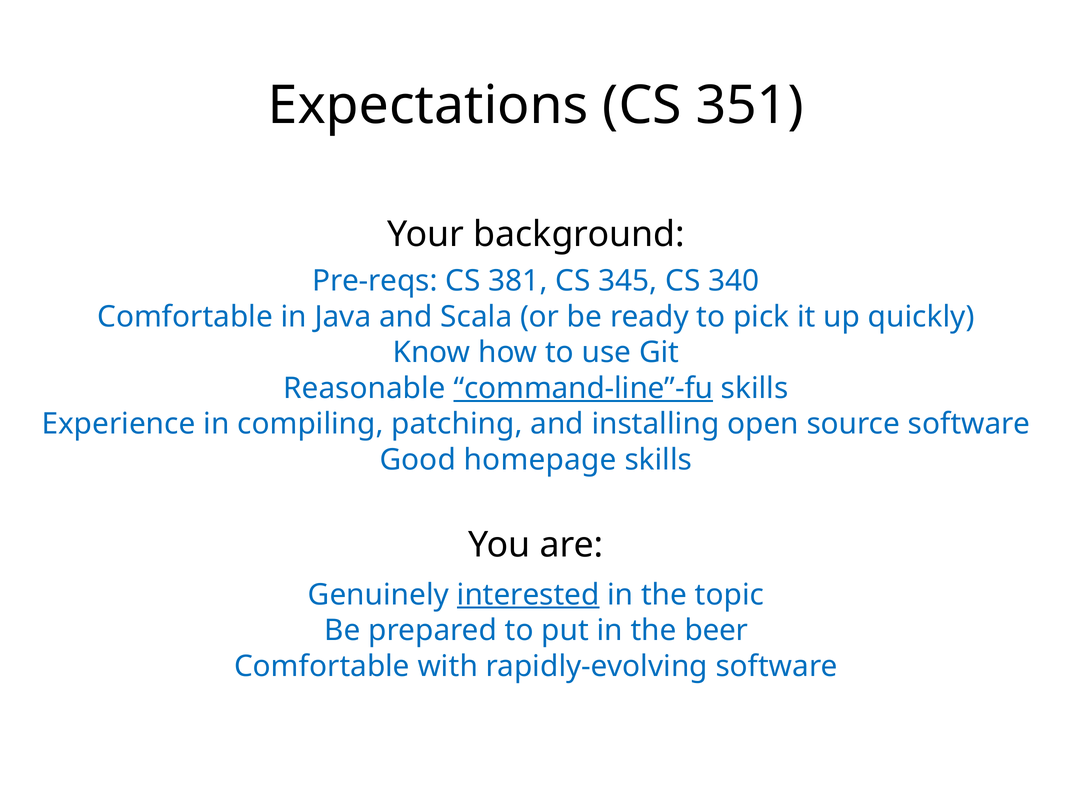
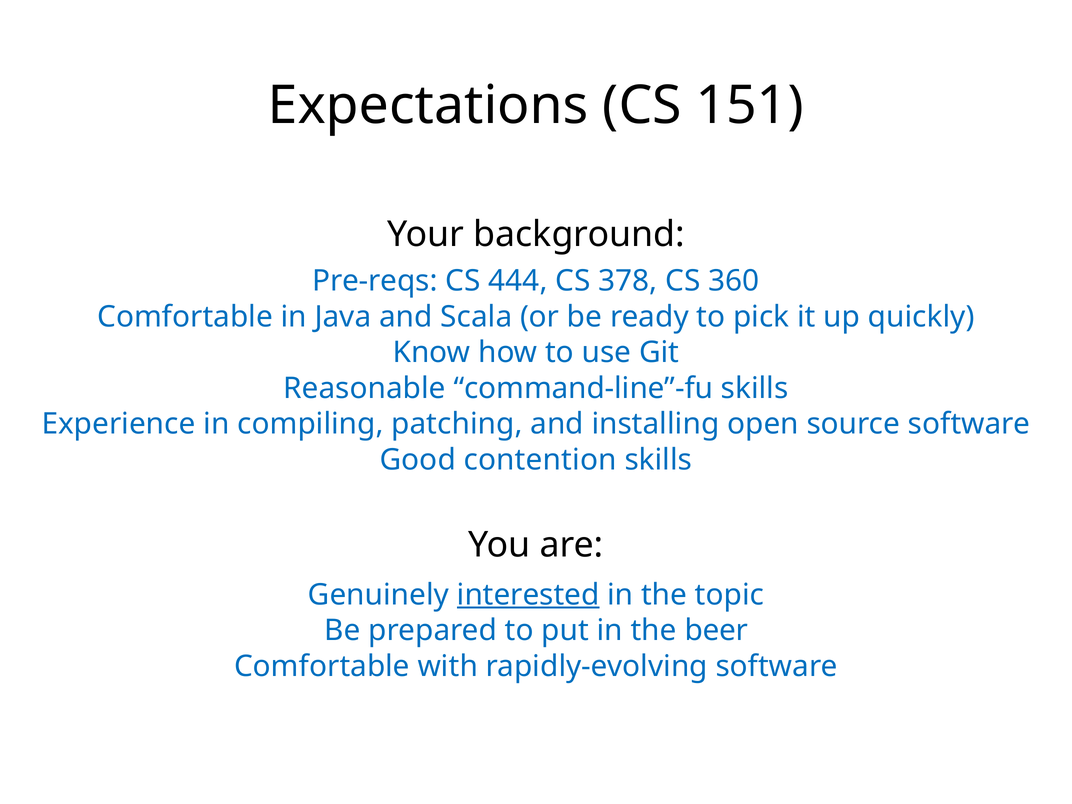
351: 351 -> 151
381: 381 -> 444
345: 345 -> 378
340: 340 -> 360
command-line”-fu underline: present -> none
homepage: homepage -> contention
